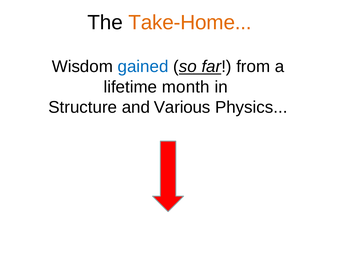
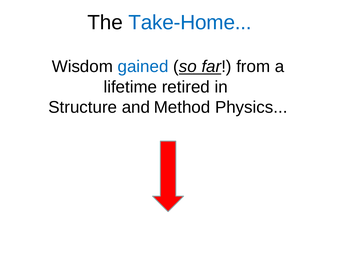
Take-Home colour: orange -> blue
month: month -> retired
Various: Various -> Method
